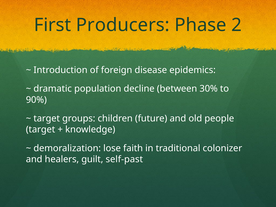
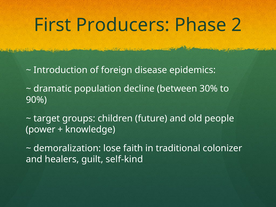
target at (41, 130): target -> power
self-past: self-past -> self-kind
